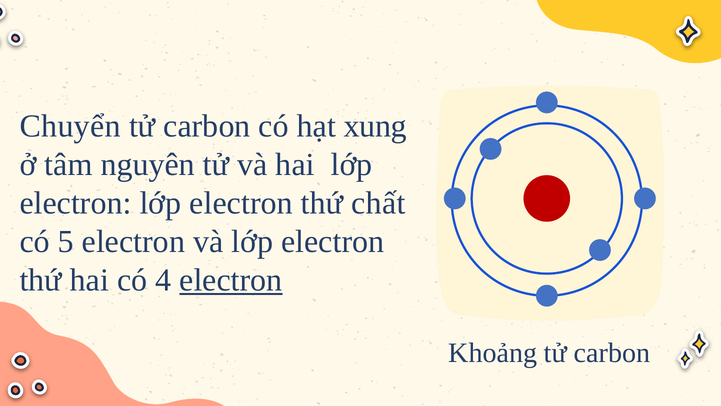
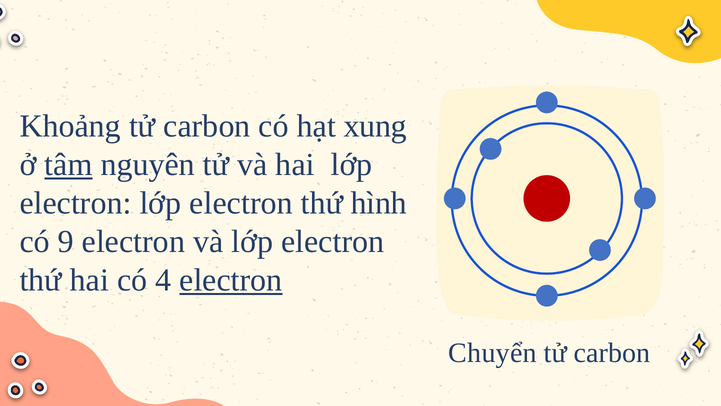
Chuyển: Chuyển -> Khoảng
tâm underline: none -> present
chất: chất -> hình
5: 5 -> 9
Khoảng: Khoảng -> Chuyển
